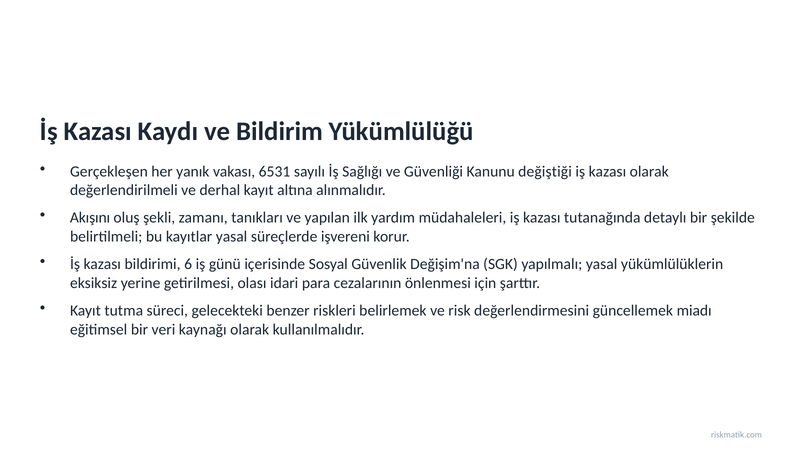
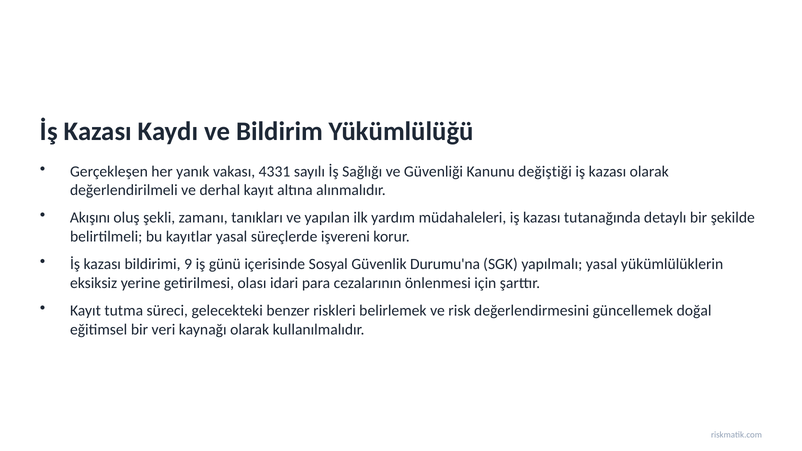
6531: 6531 -> 4331
6: 6 -> 9
Değişim'na: Değişim'na -> Durumu'na
miadı: miadı -> doğal
